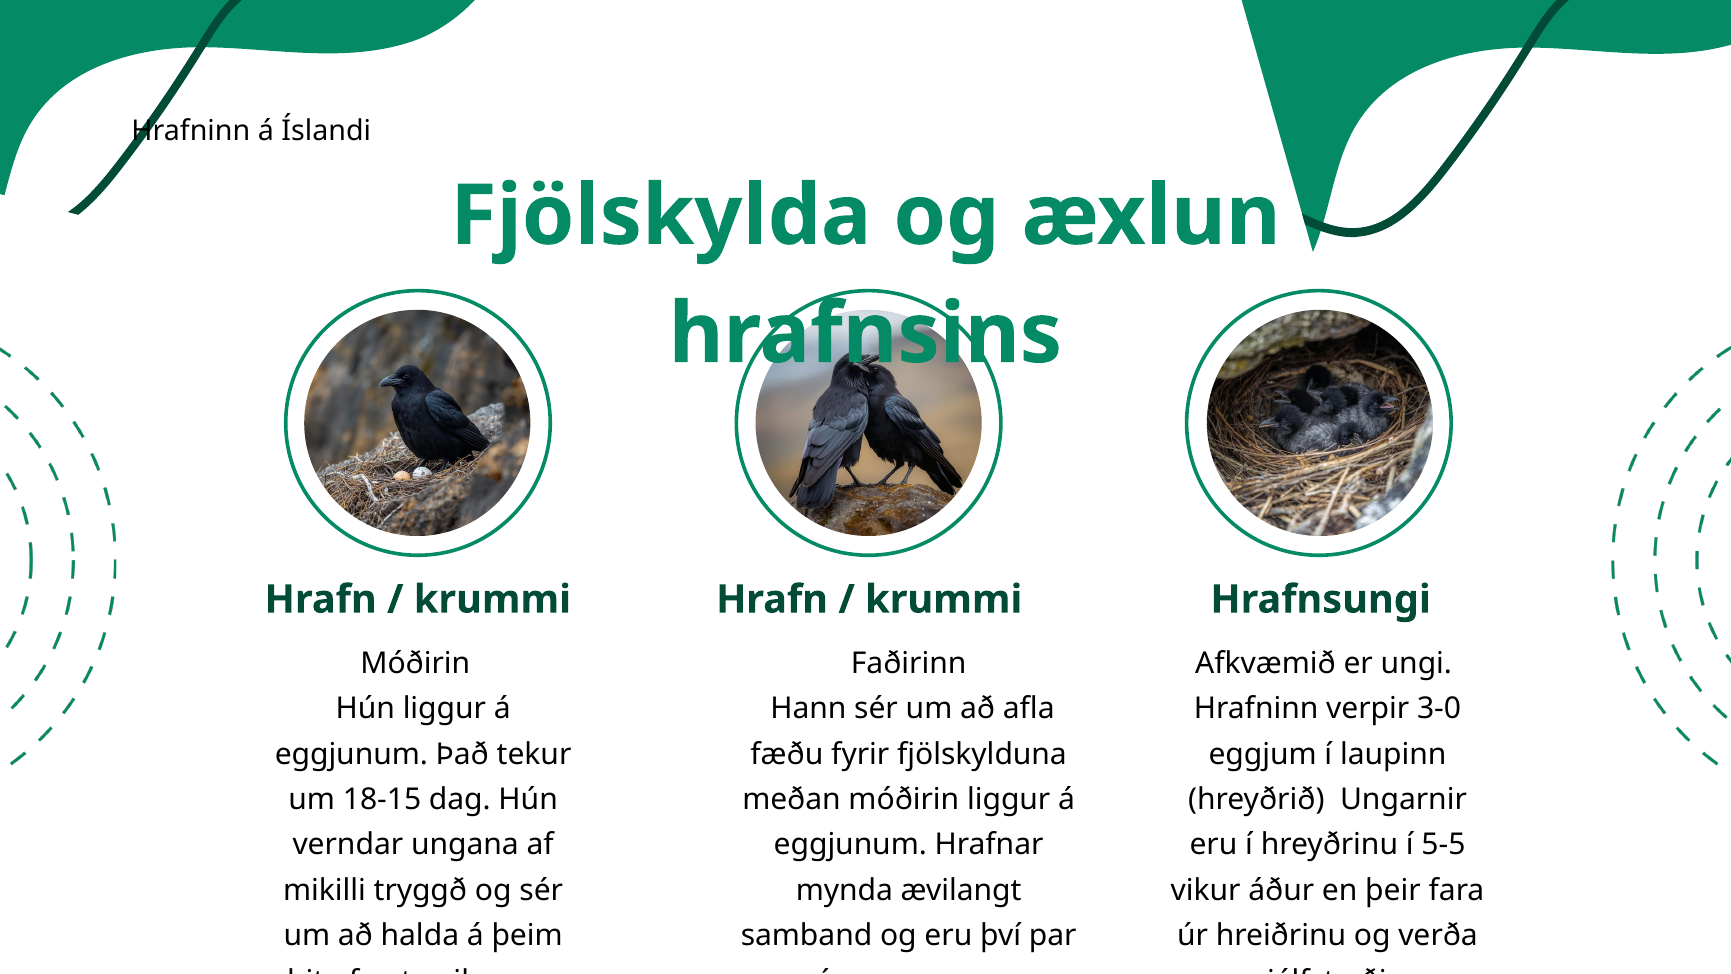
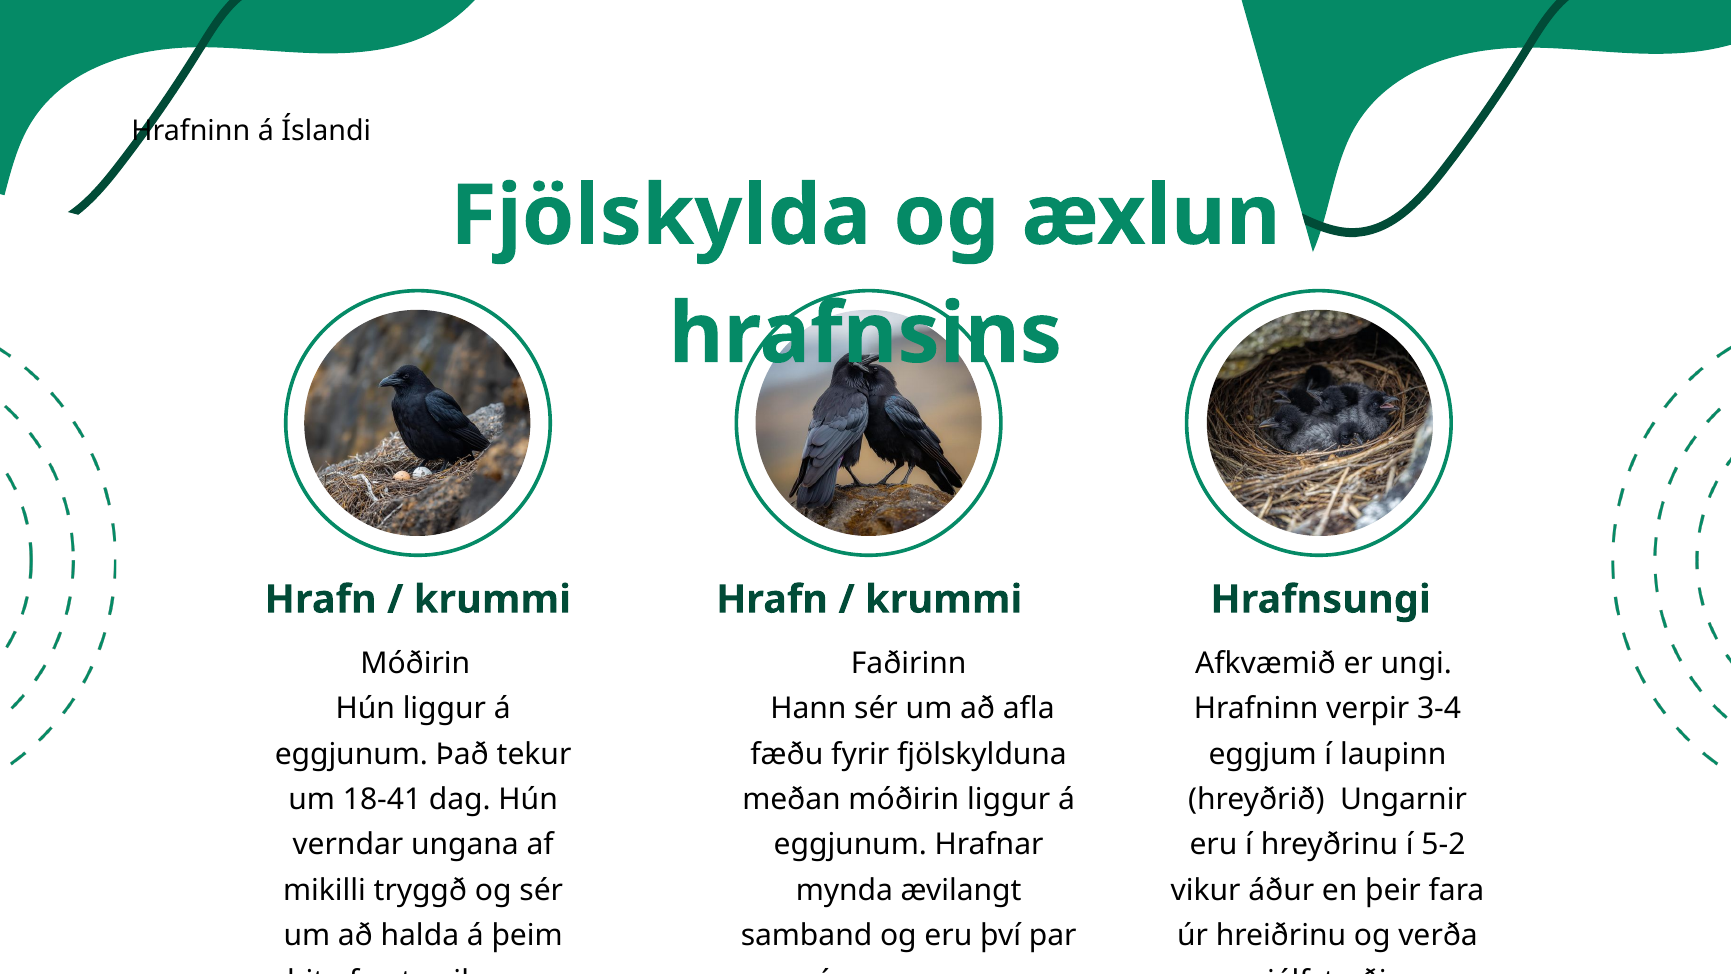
3-0: 3-0 -> 3-4
18-15: 18-15 -> 18-41
5-5: 5-5 -> 5-2
